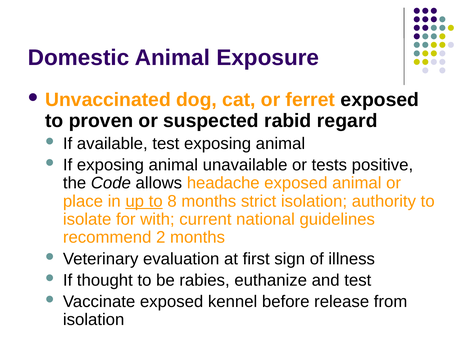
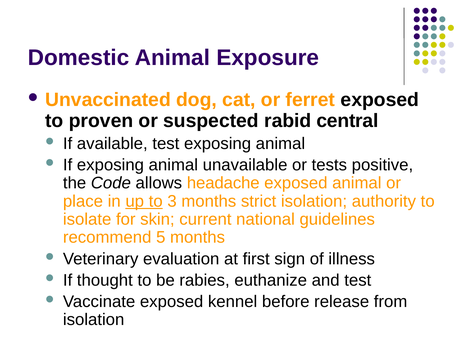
regard: regard -> central
8: 8 -> 3
with: with -> skin
2: 2 -> 5
